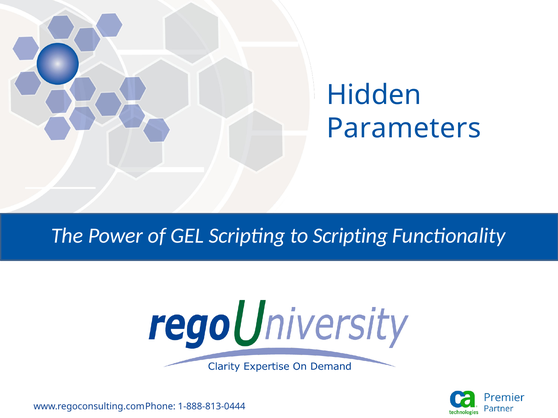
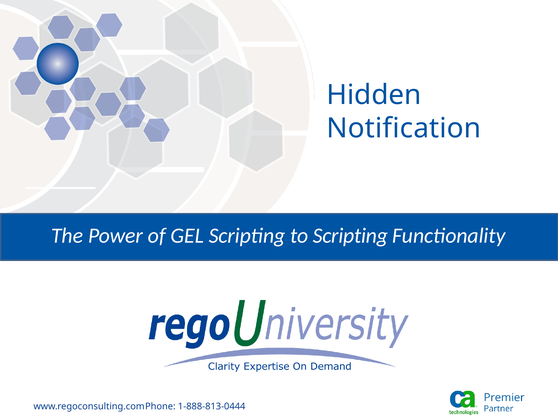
Parameters: Parameters -> Notification
